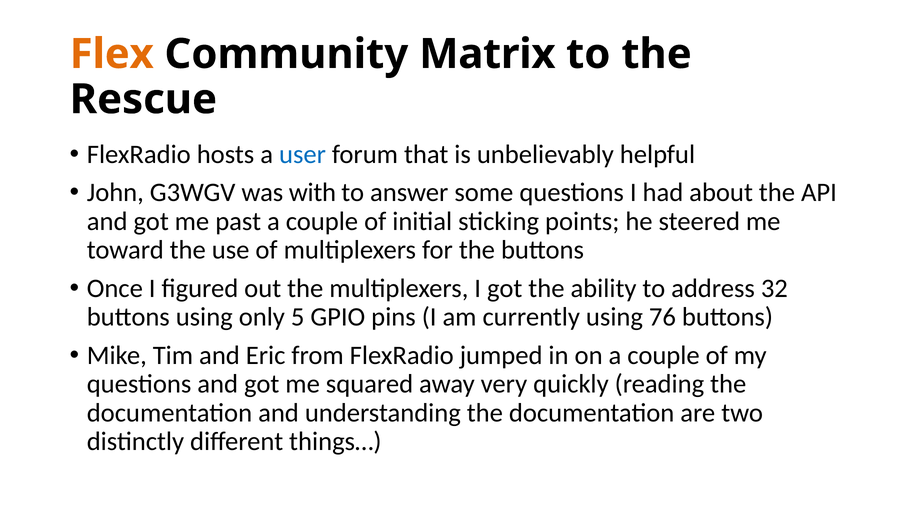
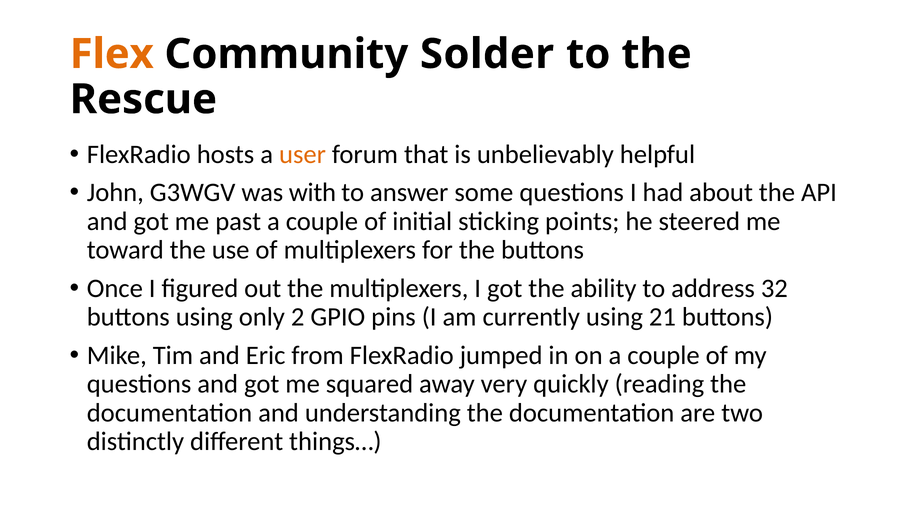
Matrix: Matrix -> Solder
user colour: blue -> orange
5: 5 -> 2
76: 76 -> 21
